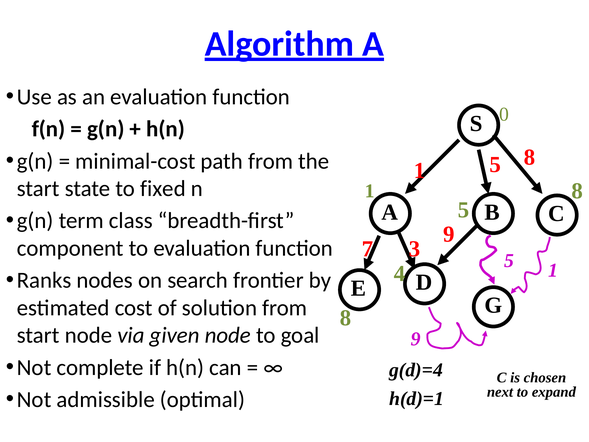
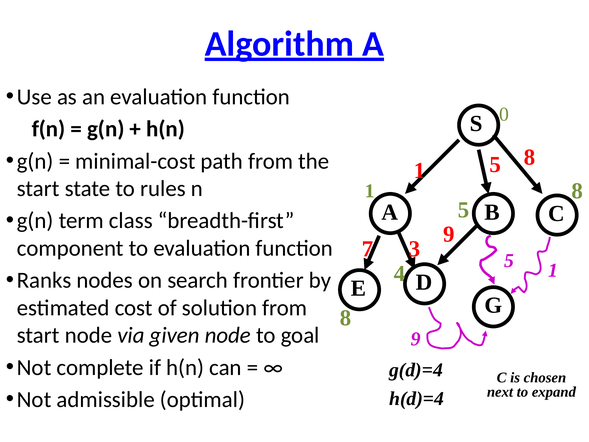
fixed: fixed -> rules
h(d)=1: h(d)=1 -> h(d)=4
